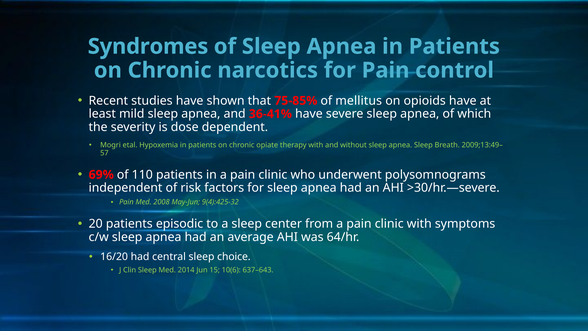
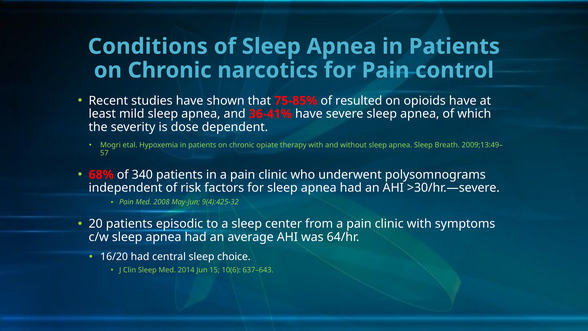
Syndromes: Syndromes -> Conditions
mellitus: mellitus -> resulted
69%: 69% -> 68%
110: 110 -> 340
